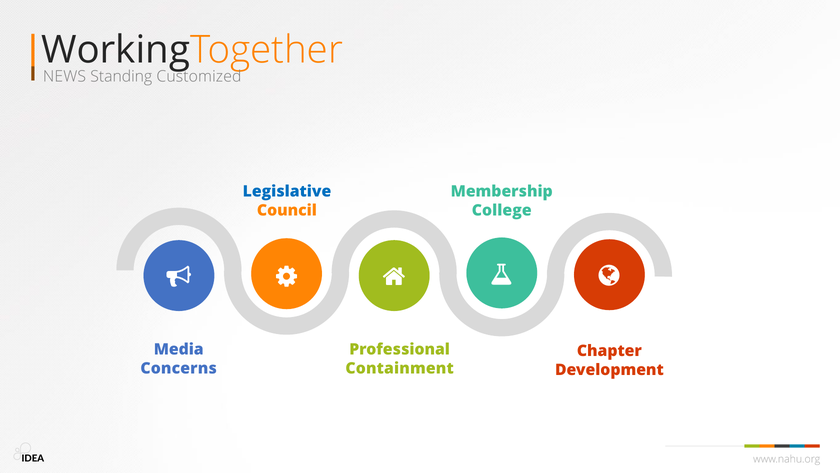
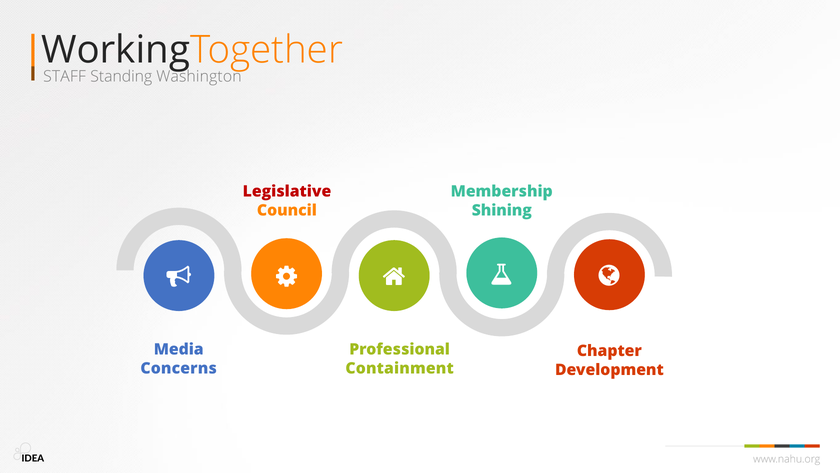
NEWS: NEWS -> STAFF
Customized: Customized -> Washington
Legislative colour: blue -> red
College: College -> Shining
